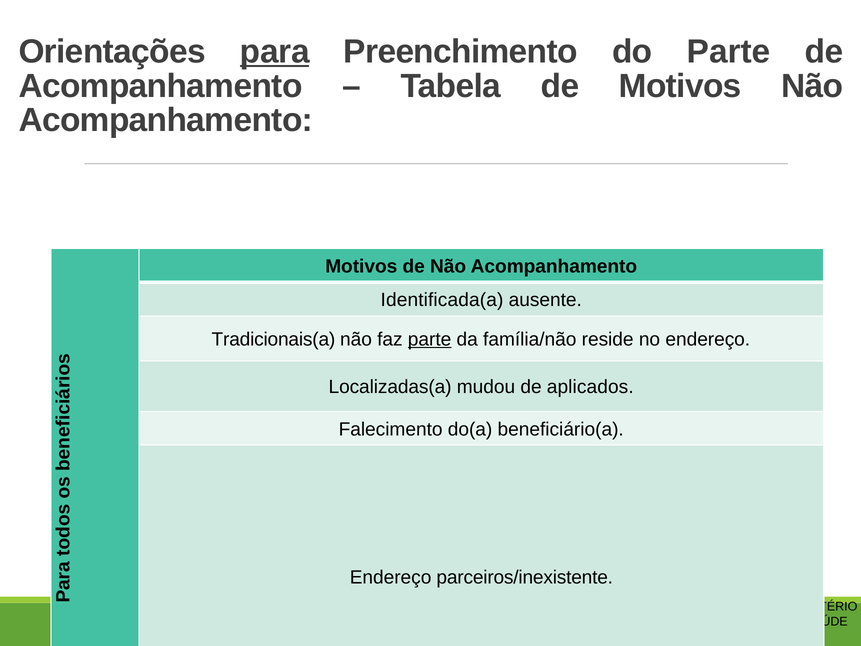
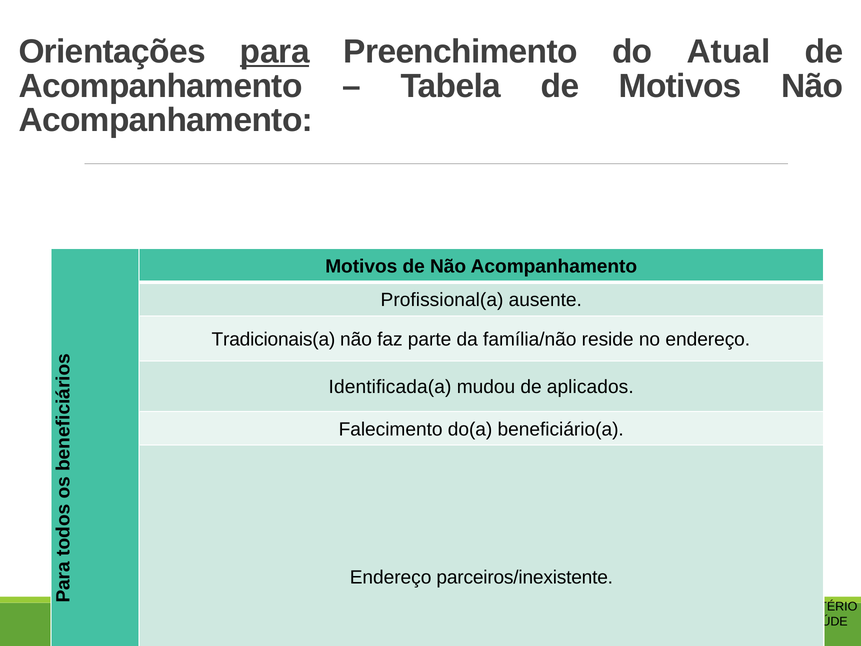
do Parte: Parte -> Atual
Identificada(a: Identificada(a -> Profissional(a
parte at (430, 339) underline: present -> none
Localizadas(a: Localizadas(a -> Identificada(a
